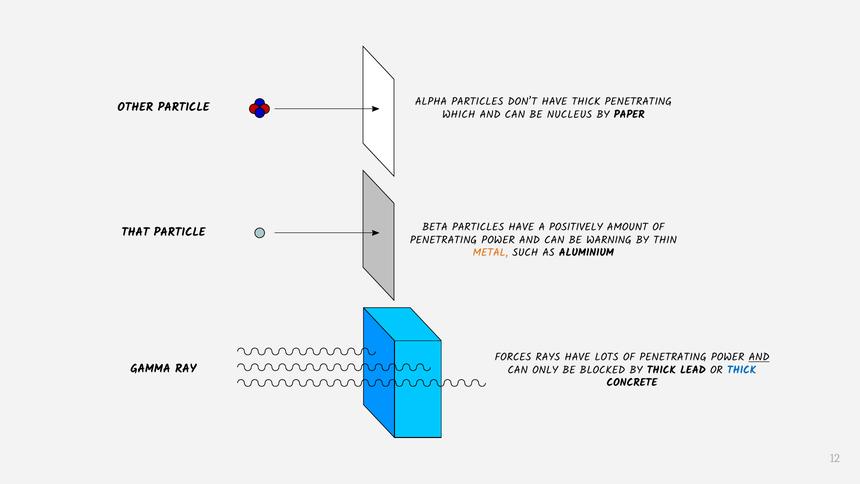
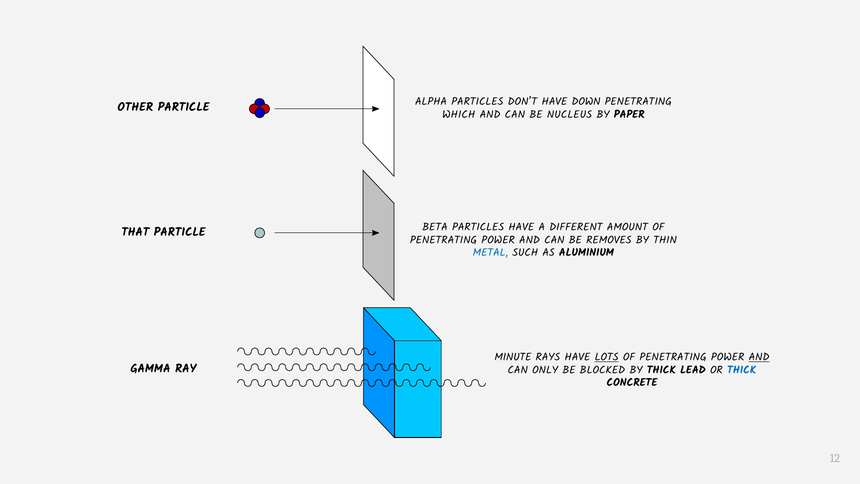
HAVE THICK: THICK -> DOWN
POSITIVELY: POSITIVELY -> DIFFERENT
WARNING: WARNING -> REMOVES
METAL colour: orange -> blue
FORCES: FORCES -> MINUTE
LOTS underline: none -> present
